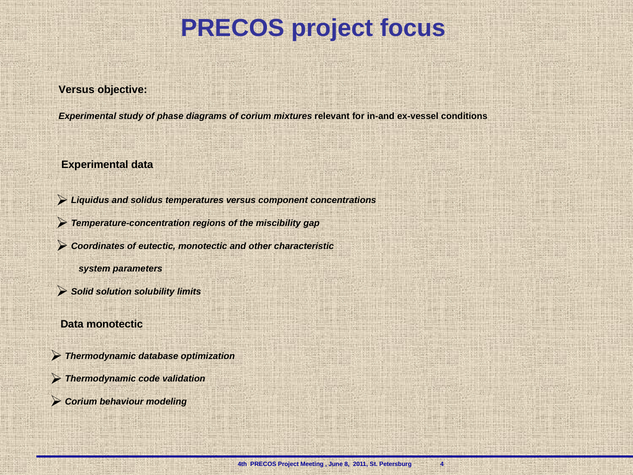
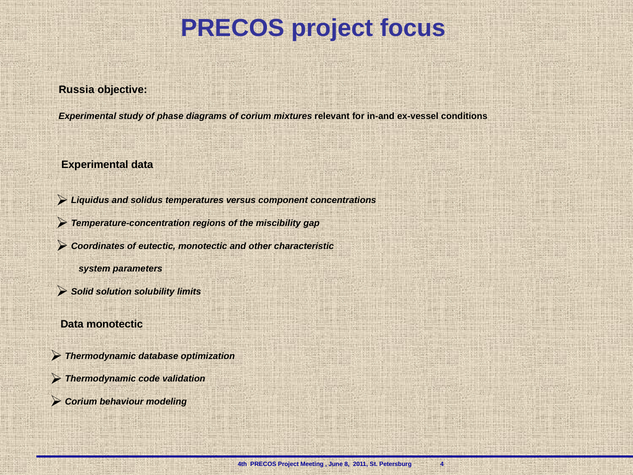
Versus at (77, 89): Versus -> Russia
